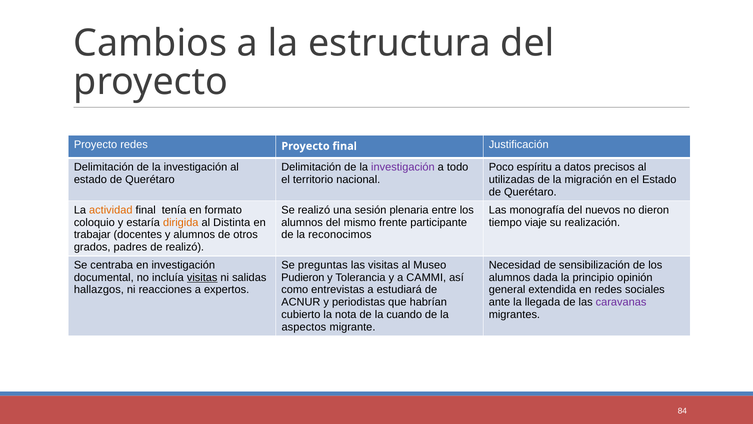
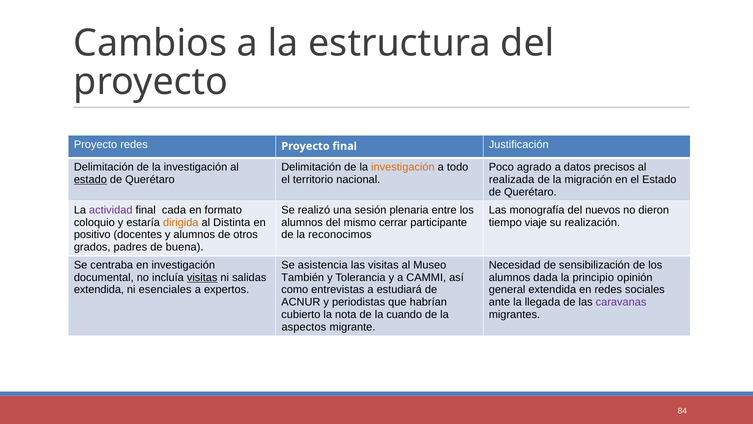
investigación at (403, 167) colour: purple -> orange
espíritu: espíritu -> agrado
estado at (90, 179) underline: none -> present
utilizadas: utilizadas -> realizada
actividad colour: orange -> purple
tenía: tenía -> cada
frente: frente -> cerrar
trabajar: trabajar -> positivo
de realizó: realizó -> buena
preguntas: preguntas -> asistencia
Pudieron: Pudieron -> También
hallazgos at (99, 290): hallazgos -> extendida
reacciones: reacciones -> esenciales
